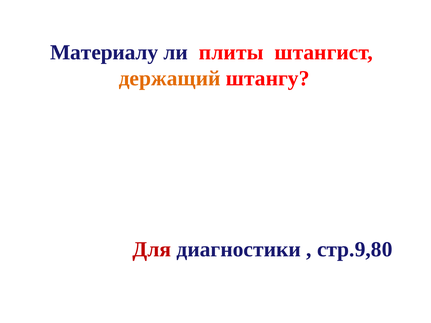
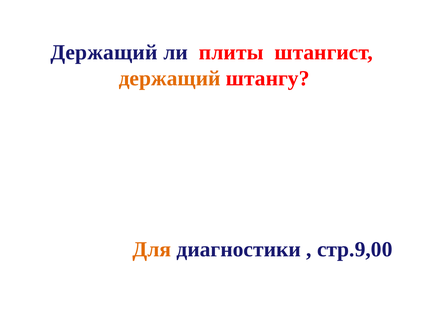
Материалу at (104, 53): Материалу -> Держащий
Для colour: red -> orange
стр.9,80: стр.9,80 -> стр.9,00
